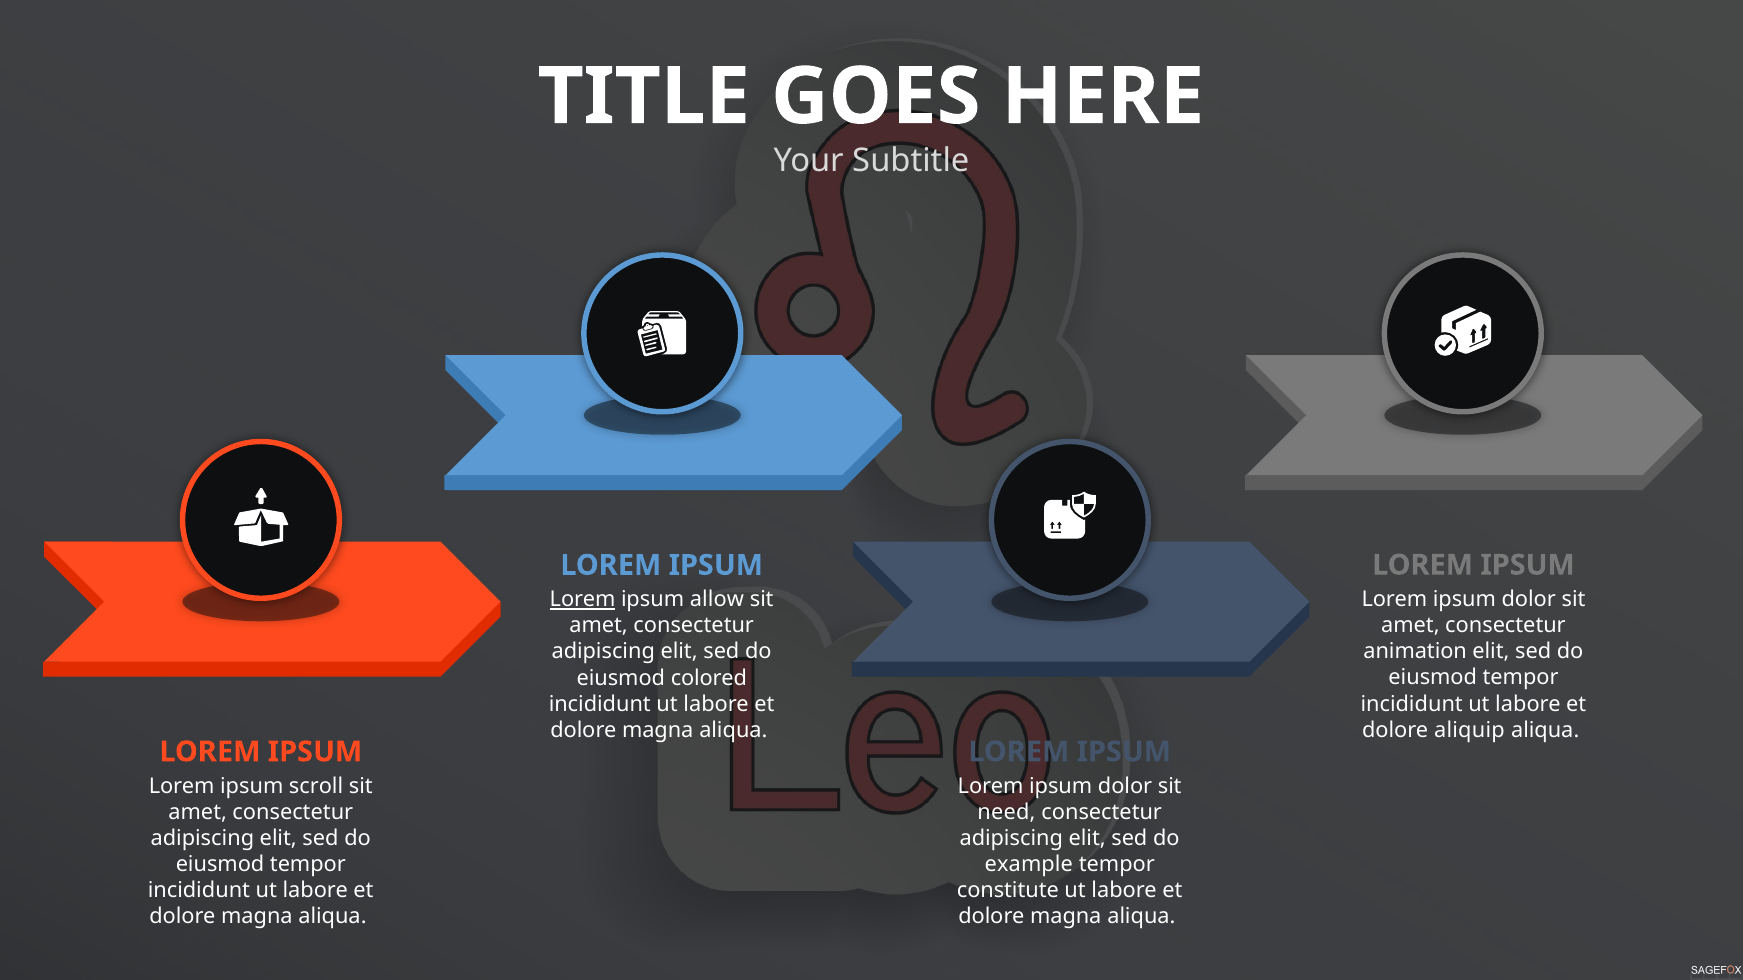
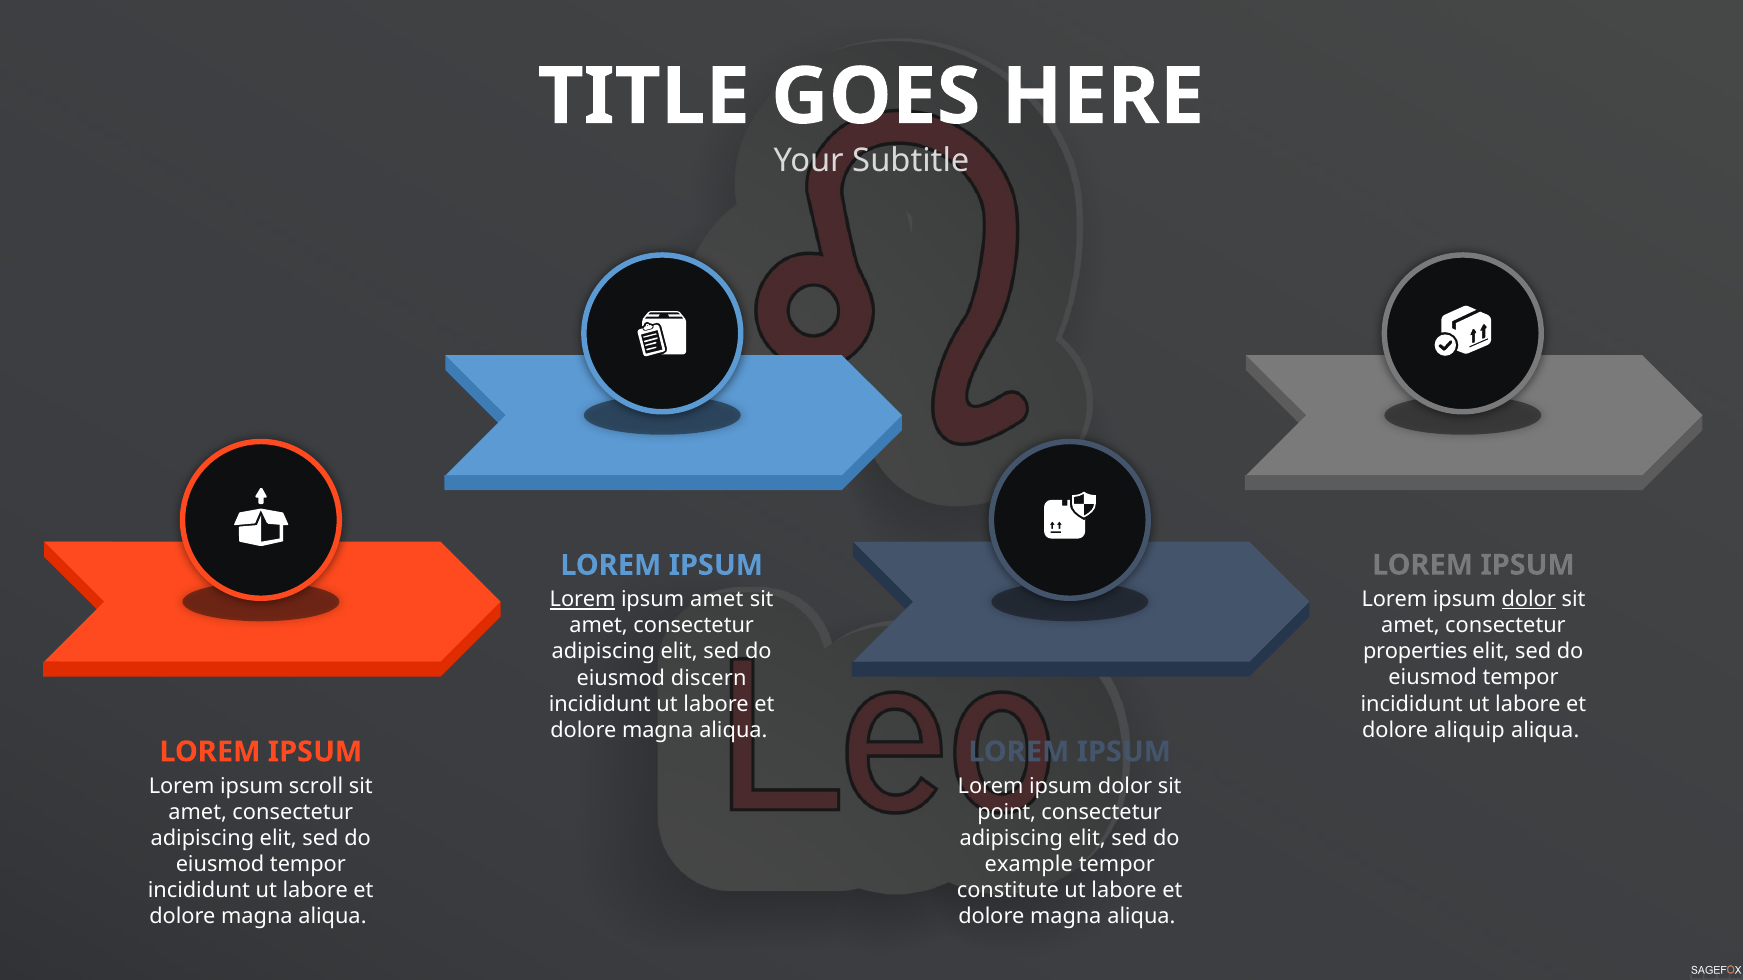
dolor at (1529, 600) underline: none -> present
ipsum allow: allow -> amet
animation: animation -> properties
colored: colored -> discern
need: need -> point
